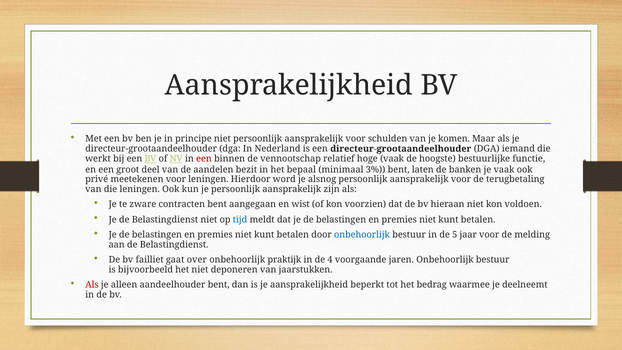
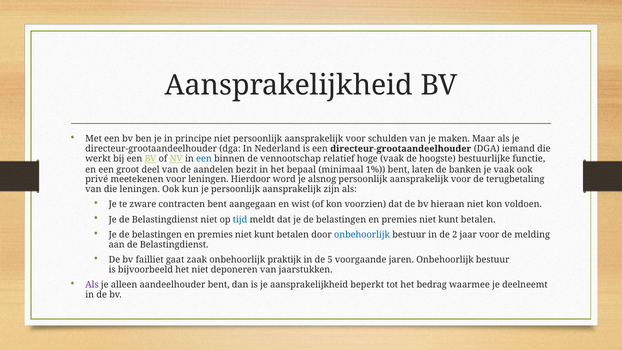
komen: komen -> maken
een at (204, 158) colour: red -> blue
3%: 3% -> 1%
5: 5 -> 2
over: over -> zaak
4: 4 -> 5
Als at (92, 285) colour: red -> purple
